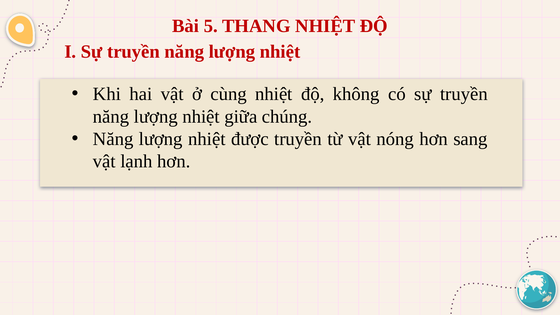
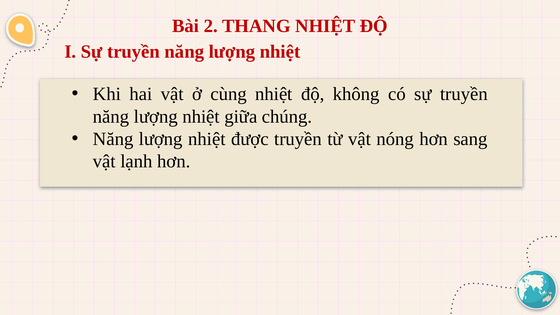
5: 5 -> 2
